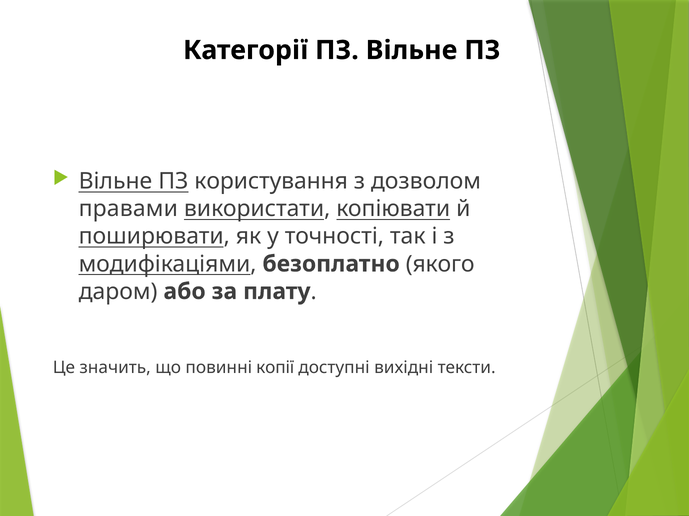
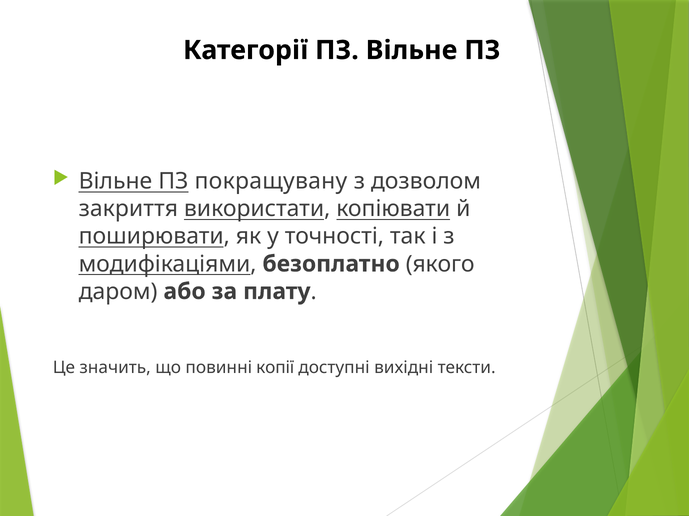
користування: користування -> покращувану
правами: правами -> закриття
